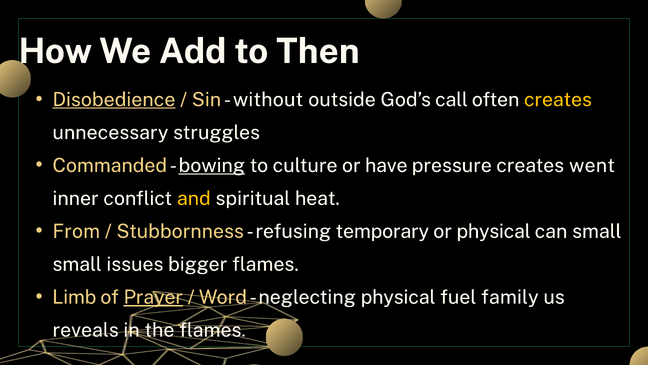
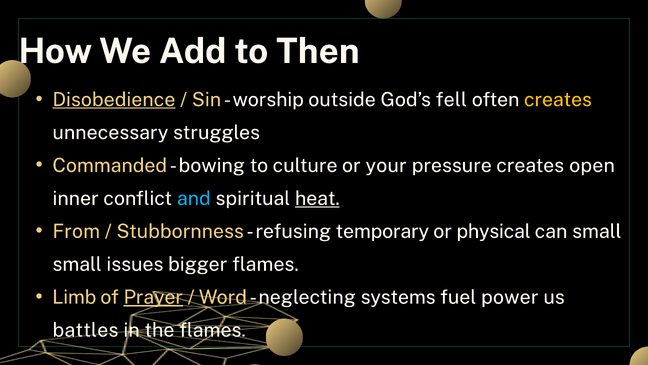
without: without -> worship
call: call -> fell
bowing underline: present -> none
have: have -> your
went: went -> open
and colour: yellow -> light blue
heat underline: none -> present
neglecting physical: physical -> systems
family: family -> power
reveals: reveals -> battles
